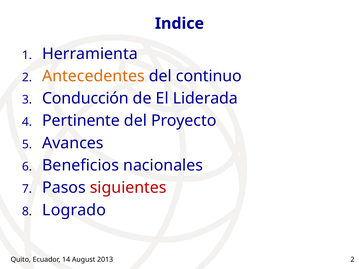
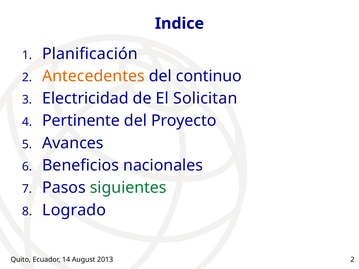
Herramienta: Herramienta -> Planificación
Conducción: Conducción -> Electricidad
Liderada: Liderada -> Solicitan
siguientes colour: red -> green
